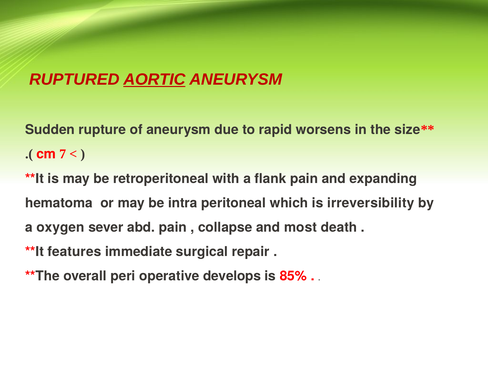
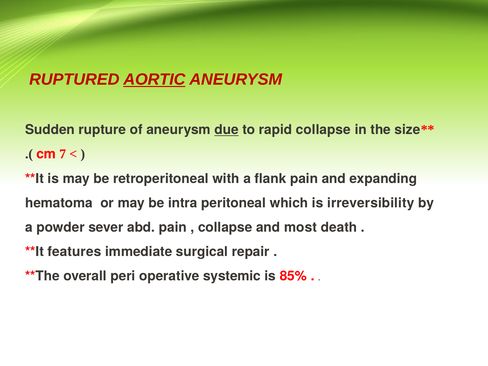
due underline: none -> present
rapid worsens: worsens -> collapse
oxygen: oxygen -> powder
develops: develops -> systemic
